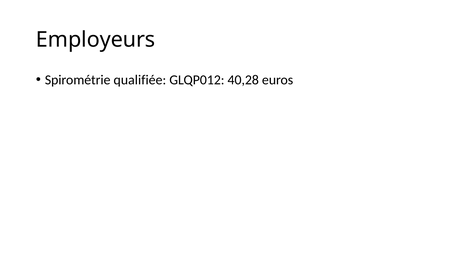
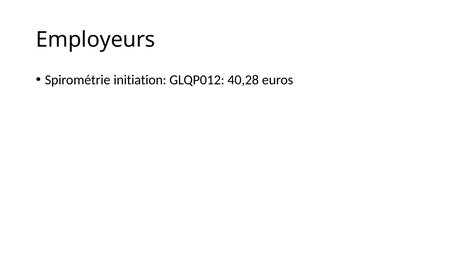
qualifiée: qualifiée -> initiation
